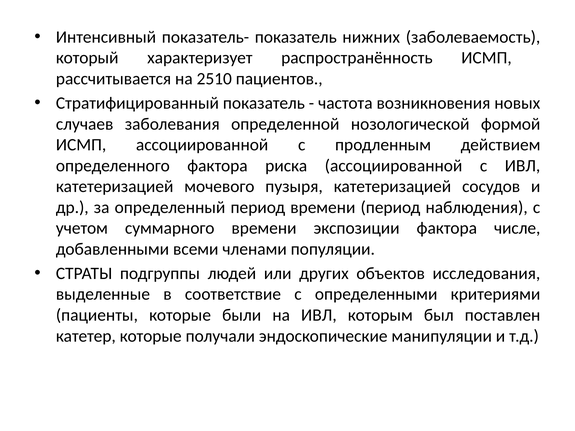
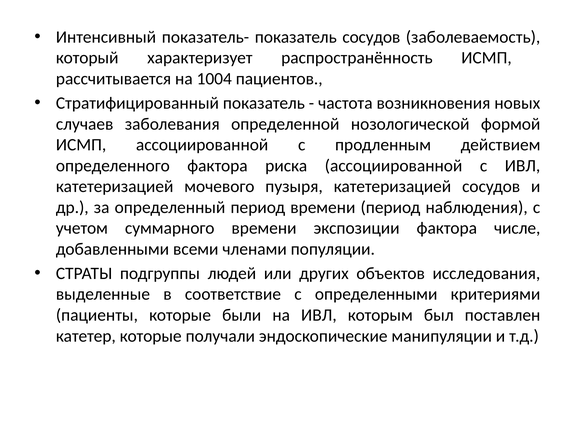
показатель нижних: нижних -> сосудов
2510: 2510 -> 1004
